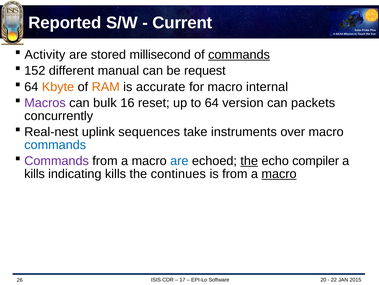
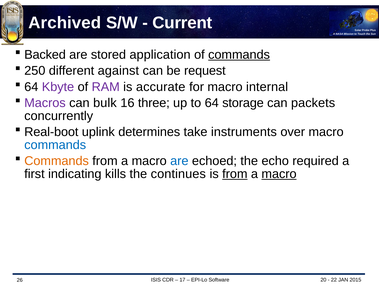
Reported: Reported -> Archived
Activity: Activity -> Backed
millisecond: millisecond -> application
152: 152 -> 250
manual: manual -> against
Kbyte colour: orange -> purple
RAM colour: orange -> purple
reset: reset -> three
version: version -> storage
Real-nest: Real-nest -> Real-boot
sequences: sequences -> determines
Commands at (57, 161) colour: purple -> orange
the at (249, 161) underline: present -> none
compiler: compiler -> required
kills at (35, 173): kills -> first
from at (235, 173) underline: none -> present
